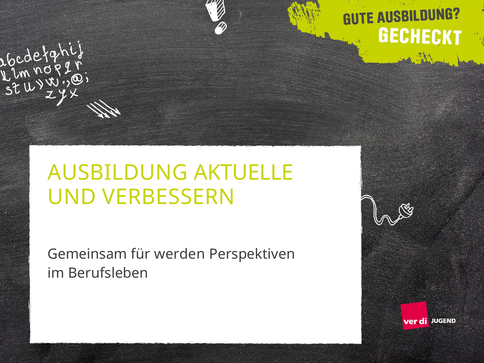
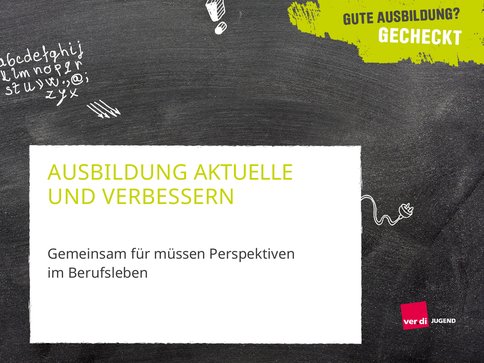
werden: werden -> müssen
